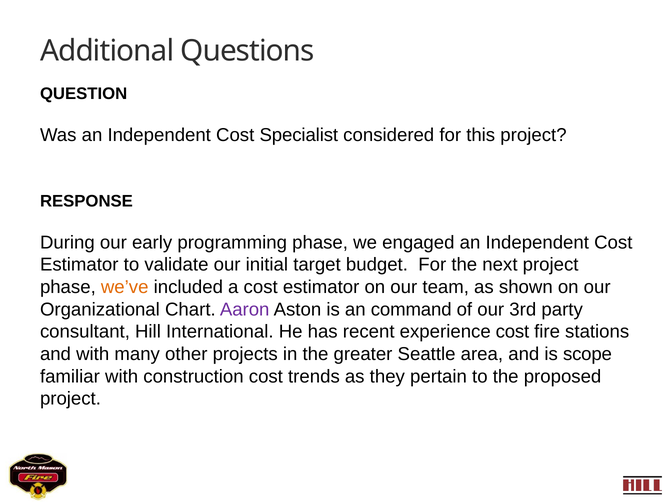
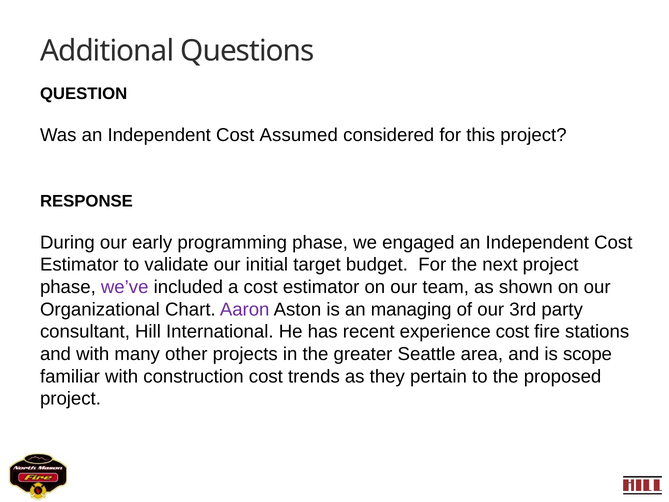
Specialist: Specialist -> Assumed
we’ve colour: orange -> purple
command: command -> managing
